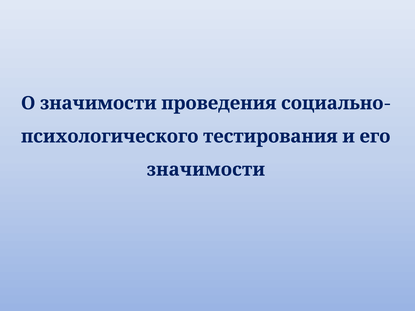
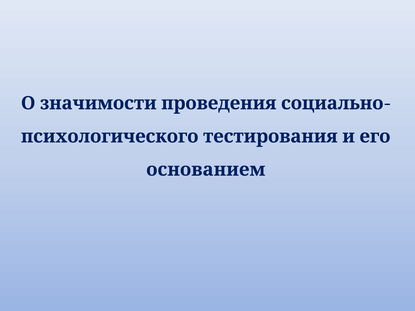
значимости at (206, 170): значимости -> основанием
